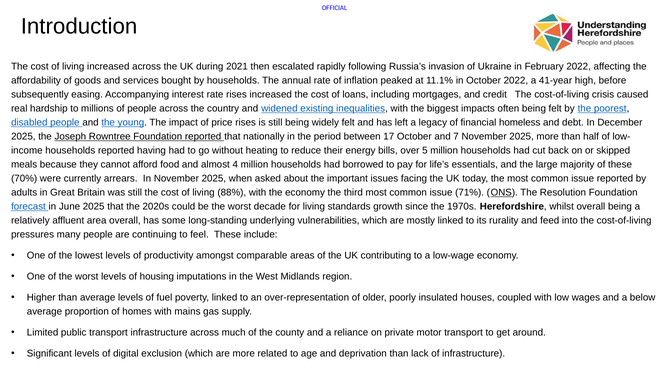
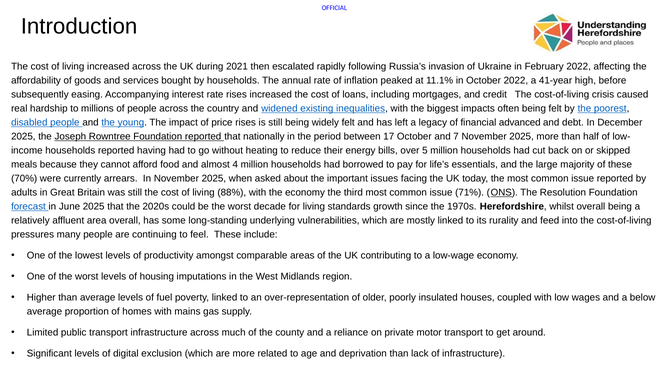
homeless: homeless -> advanced
